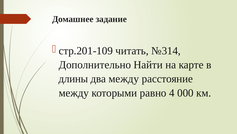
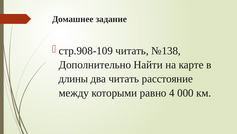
стр.201-109: стр.201-109 -> стр.908-109
№314: №314 -> №138
два между: между -> читать
